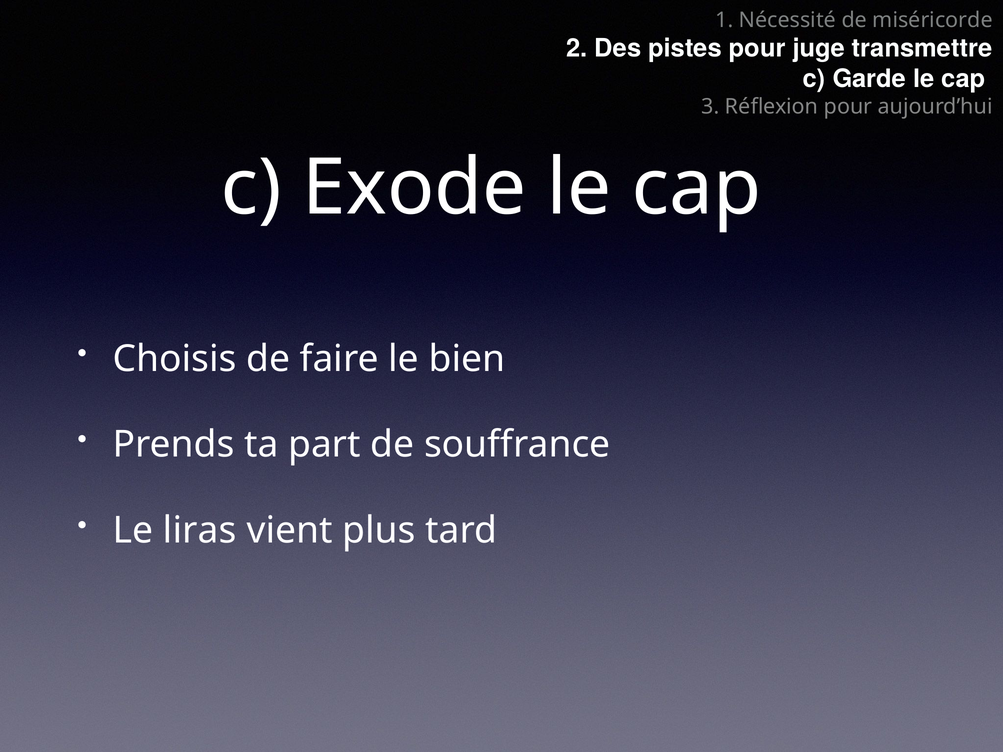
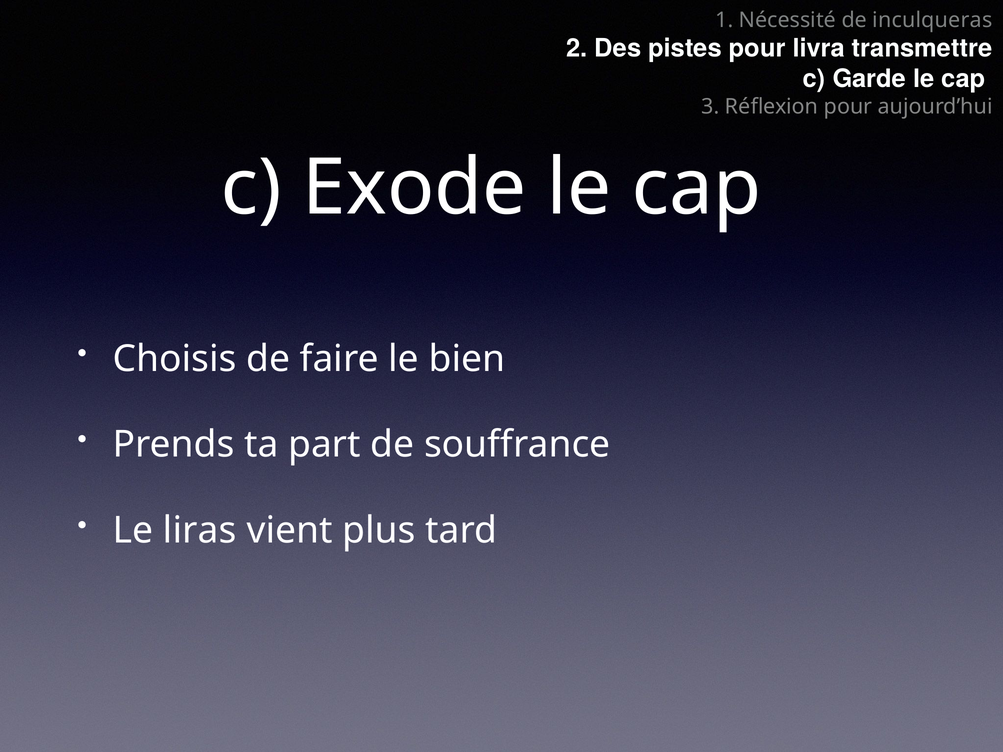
miséricorde: miséricorde -> inculqueras
juge: juge -> livra
